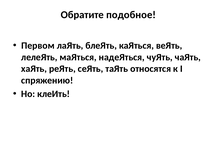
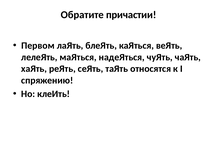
подобное: подобное -> причастии
